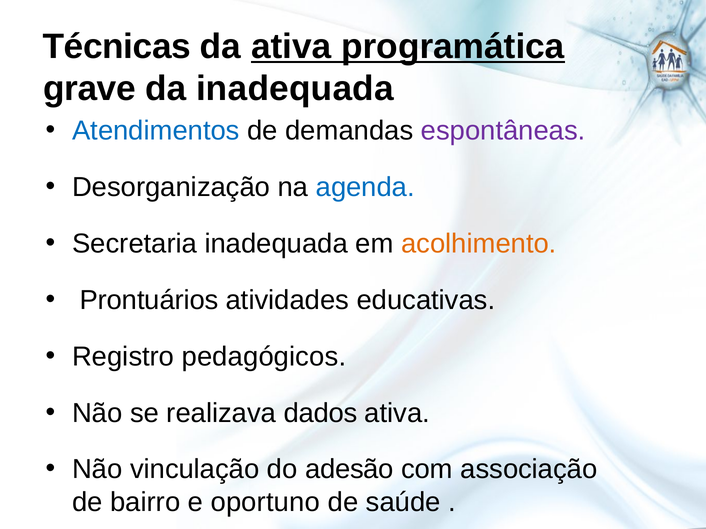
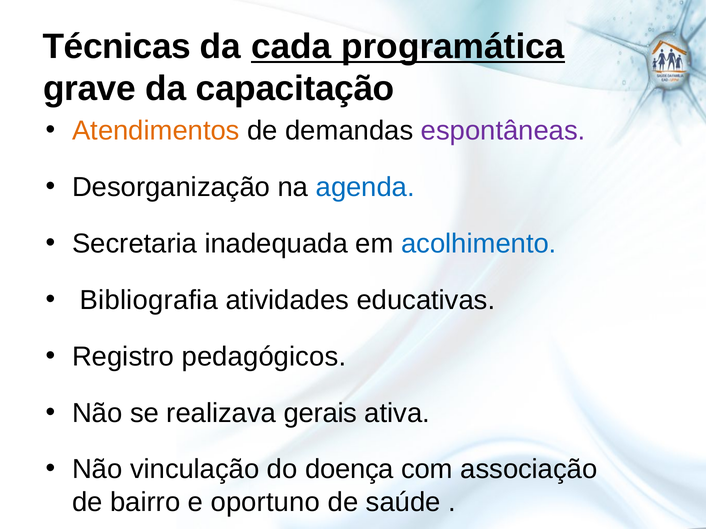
da ativa: ativa -> cada
da inadequada: inadequada -> capacitação
Atendimentos colour: blue -> orange
acolhimento colour: orange -> blue
Prontuários: Prontuários -> Bibliografia
dados: dados -> gerais
adesão: adesão -> doença
